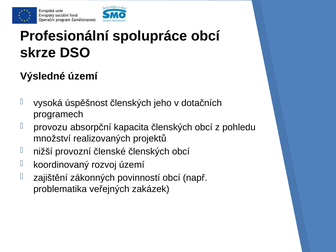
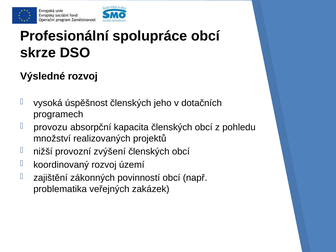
Výsledné území: území -> rozvoj
členské: členské -> zvýšení
